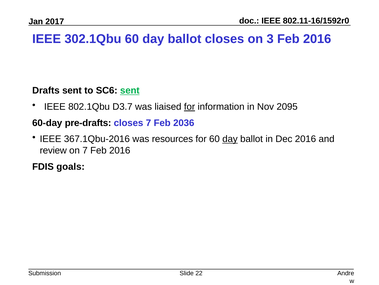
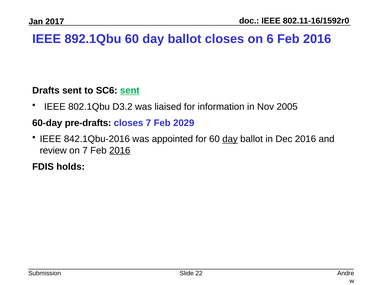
302.1Qbu: 302.1Qbu -> 892.1Qbu
3: 3 -> 6
D3.7: D3.7 -> D3.2
for at (190, 106) underline: present -> none
2095: 2095 -> 2005
2036: 2036 -> 2029
367.1Qbu-2016: 367.1Qbu-2016 -> 842.1Qbu-2016
resources: resources -> appointed
2016 at (120, 150) underline: none -> present
goals: goals -> holds
